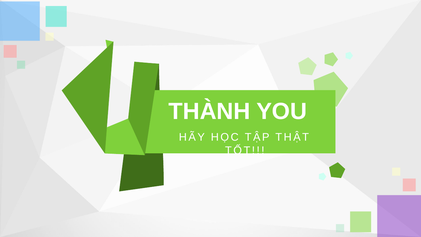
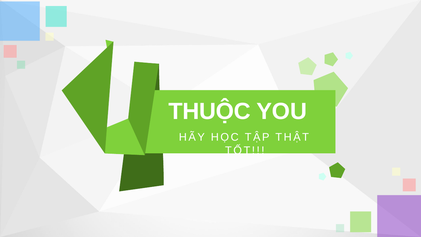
THÀNH: THÀNH -> THUỘC
